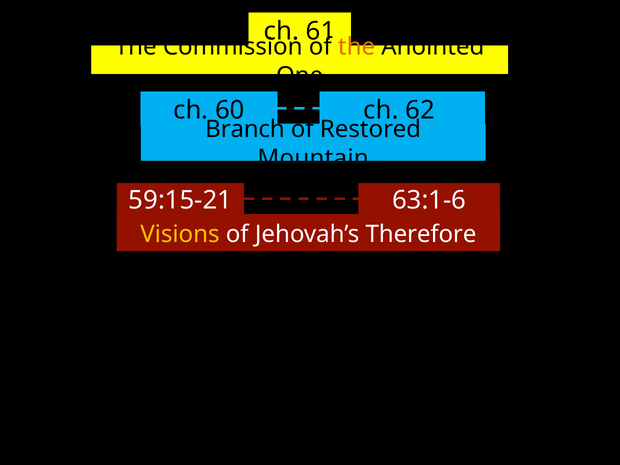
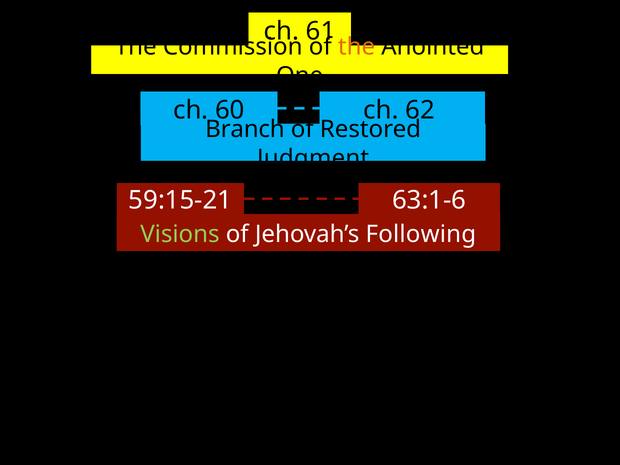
Mountain: Mountain -> Judgment
Visions colour: yellow -> light green
Therefore: Therefore -> Following
